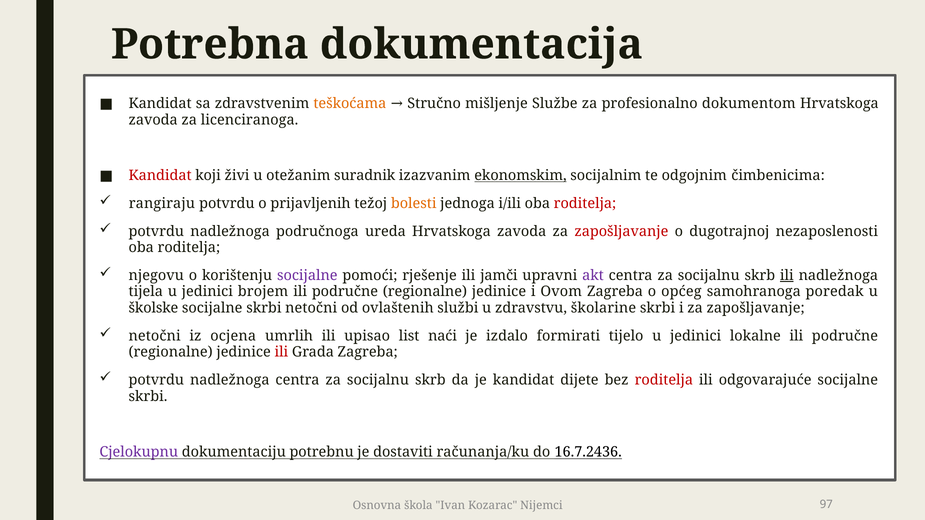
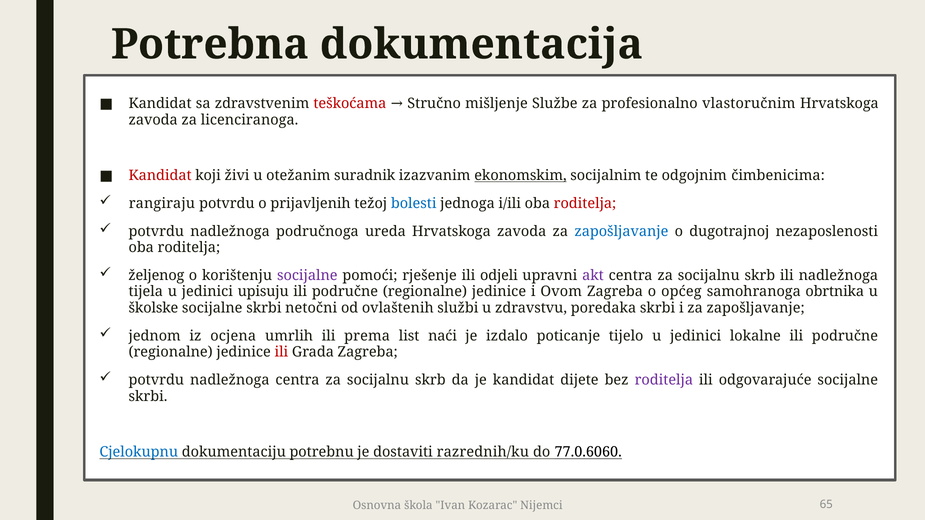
teškoćama colour: orange -> red
dokumentom: dokumentom -> vlastoručnim
bolesti colour: orange -> blue
zapošljavanje at (621, 231) colour: red -> blue
njegovu: njegovu -> željenog
jamči: jamči -> odjeli
ili at (787, 276) underline: present -> none
brojem: brojem -> upisuju
poredak: poredak -> obrtnika
školarine: školarine -> poredaka
netočni at (155, 336): netočni -> jednom
upisao: upisao -> prema
formirati: formirati -> poticanje
roditelja at (664, 380) colour: red -> purple
Cjelokupnu colour: purple -> blue
računanja/ku: računanja/ku -> razrednih/ku
16.7.2436: 16.7.2436 -> 77.0.6060
97: 97 -> 65
